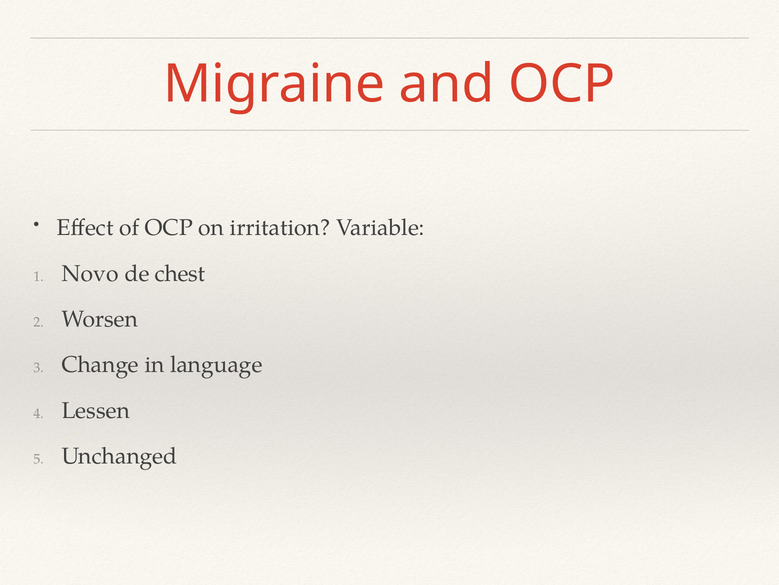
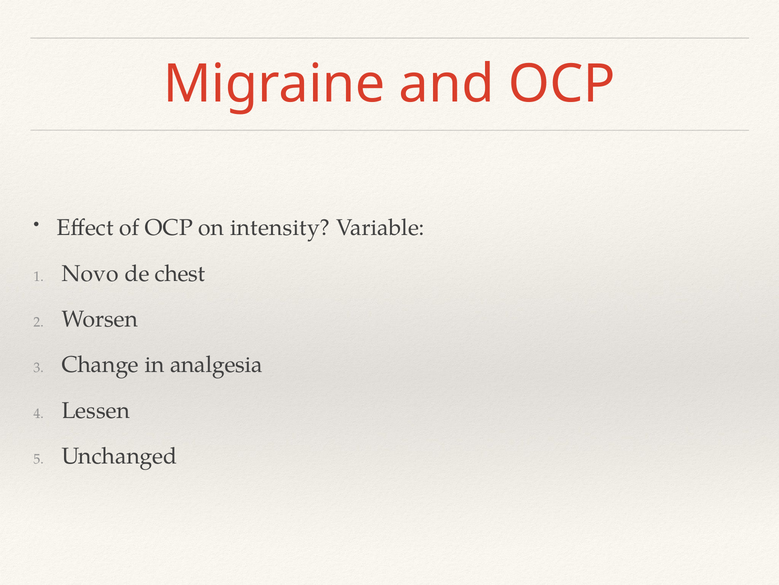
irritation: irritation -> intensity
language: language -> analgesia
